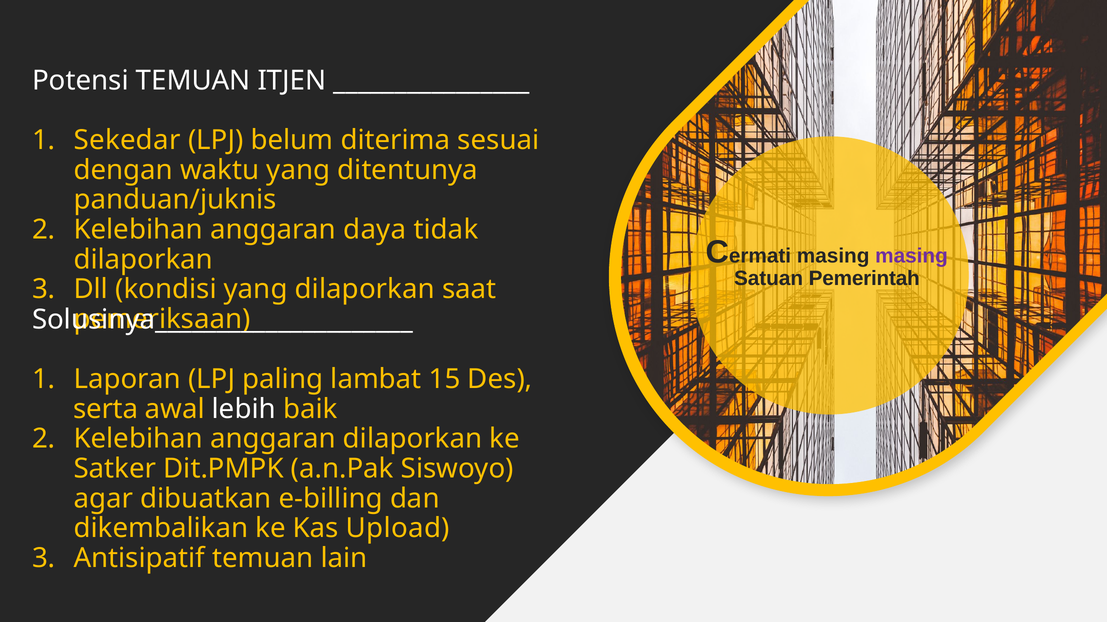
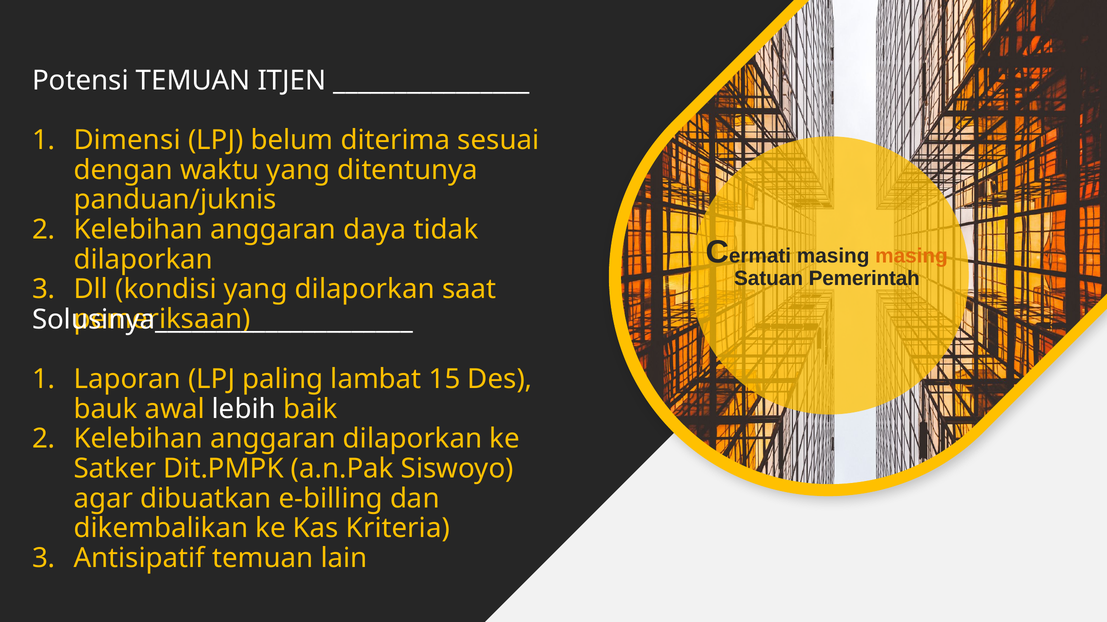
Sekedar: Sekedar -> Dimensi
masing at (912, 256) colour: purple -> orange
serta: serta -> bauk
Upload: Upload -> Kriteria
